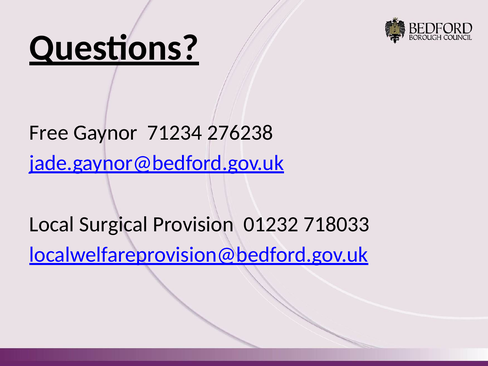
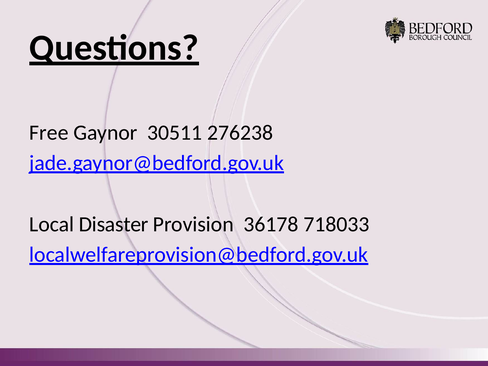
71234: 71234 -> 30511
Surgical: Surgical -> Disaster
01232: 01232 -> 36178
